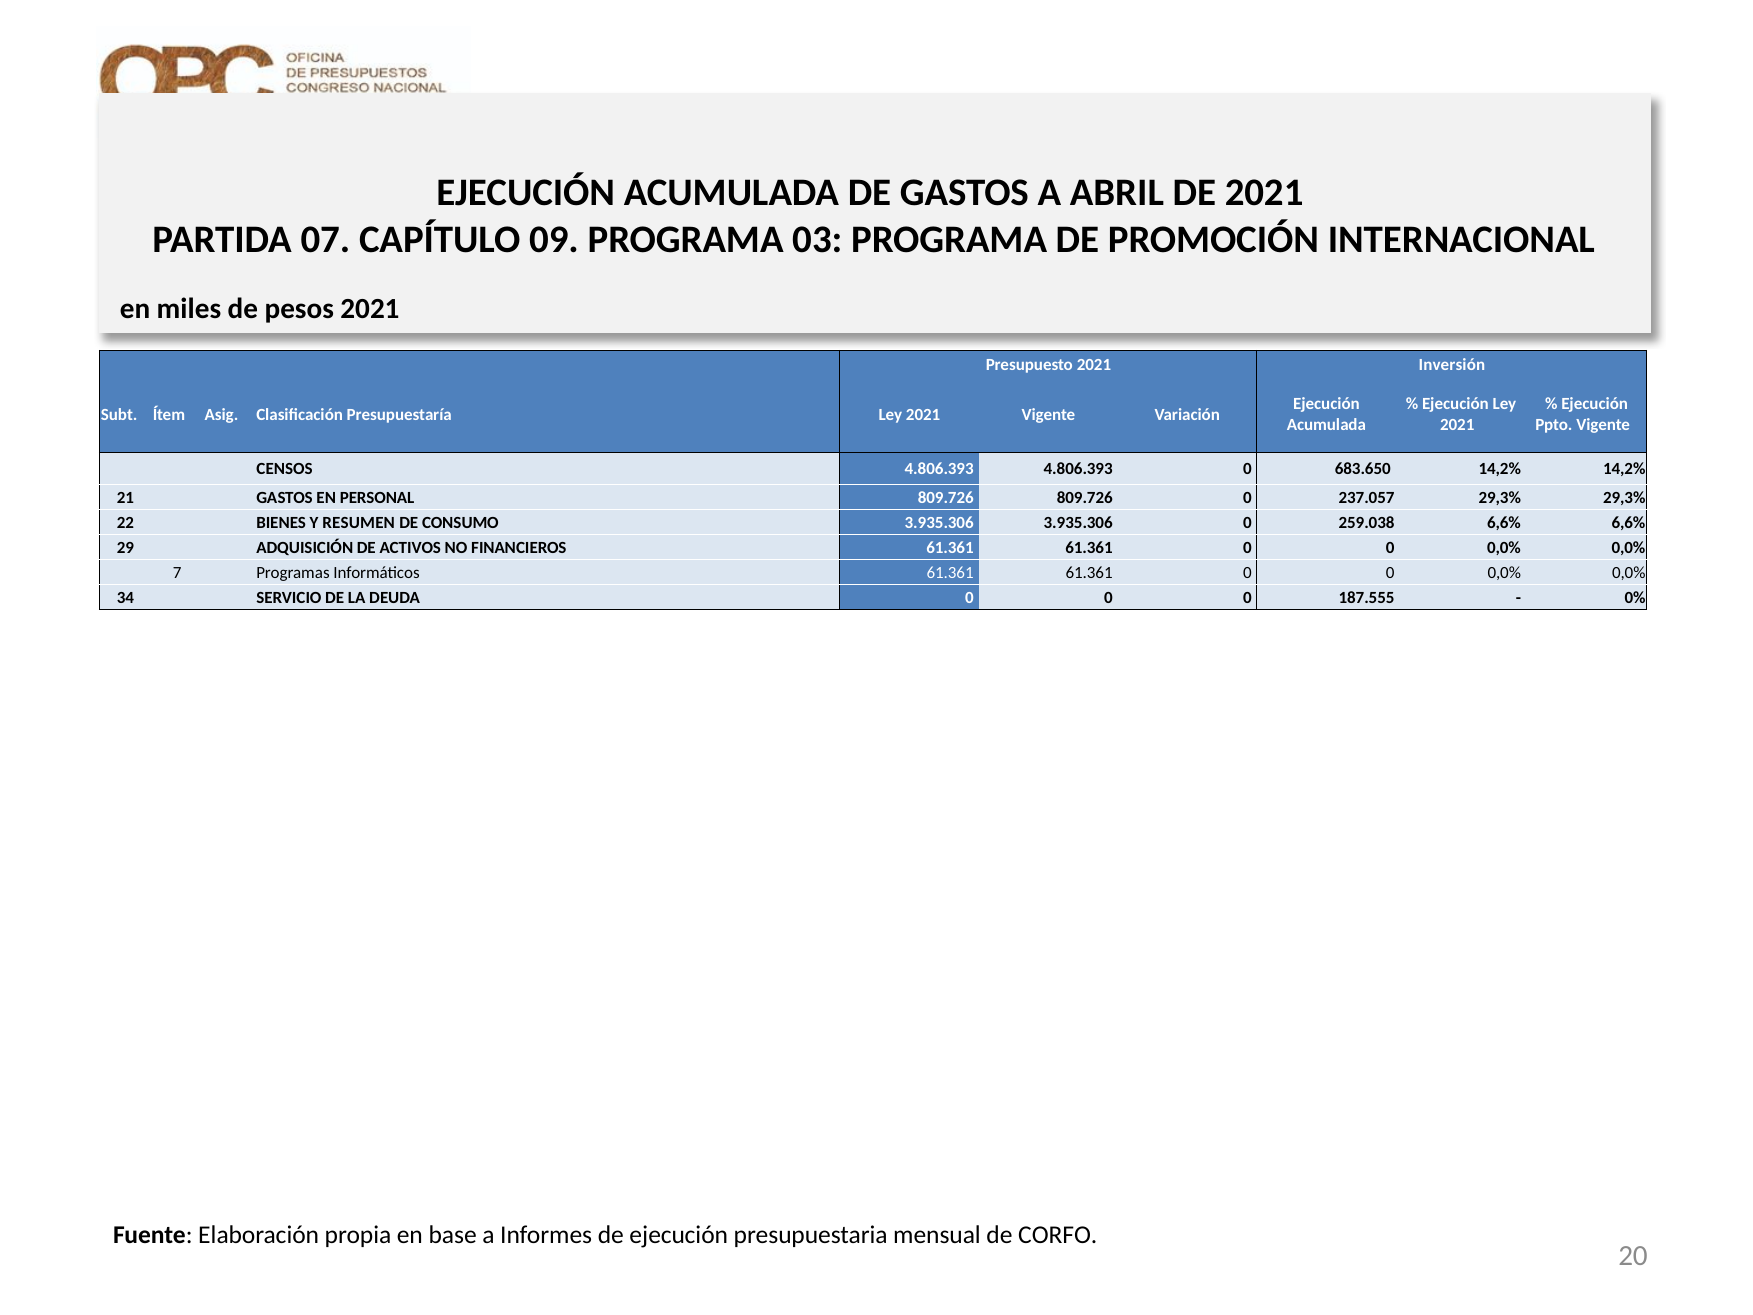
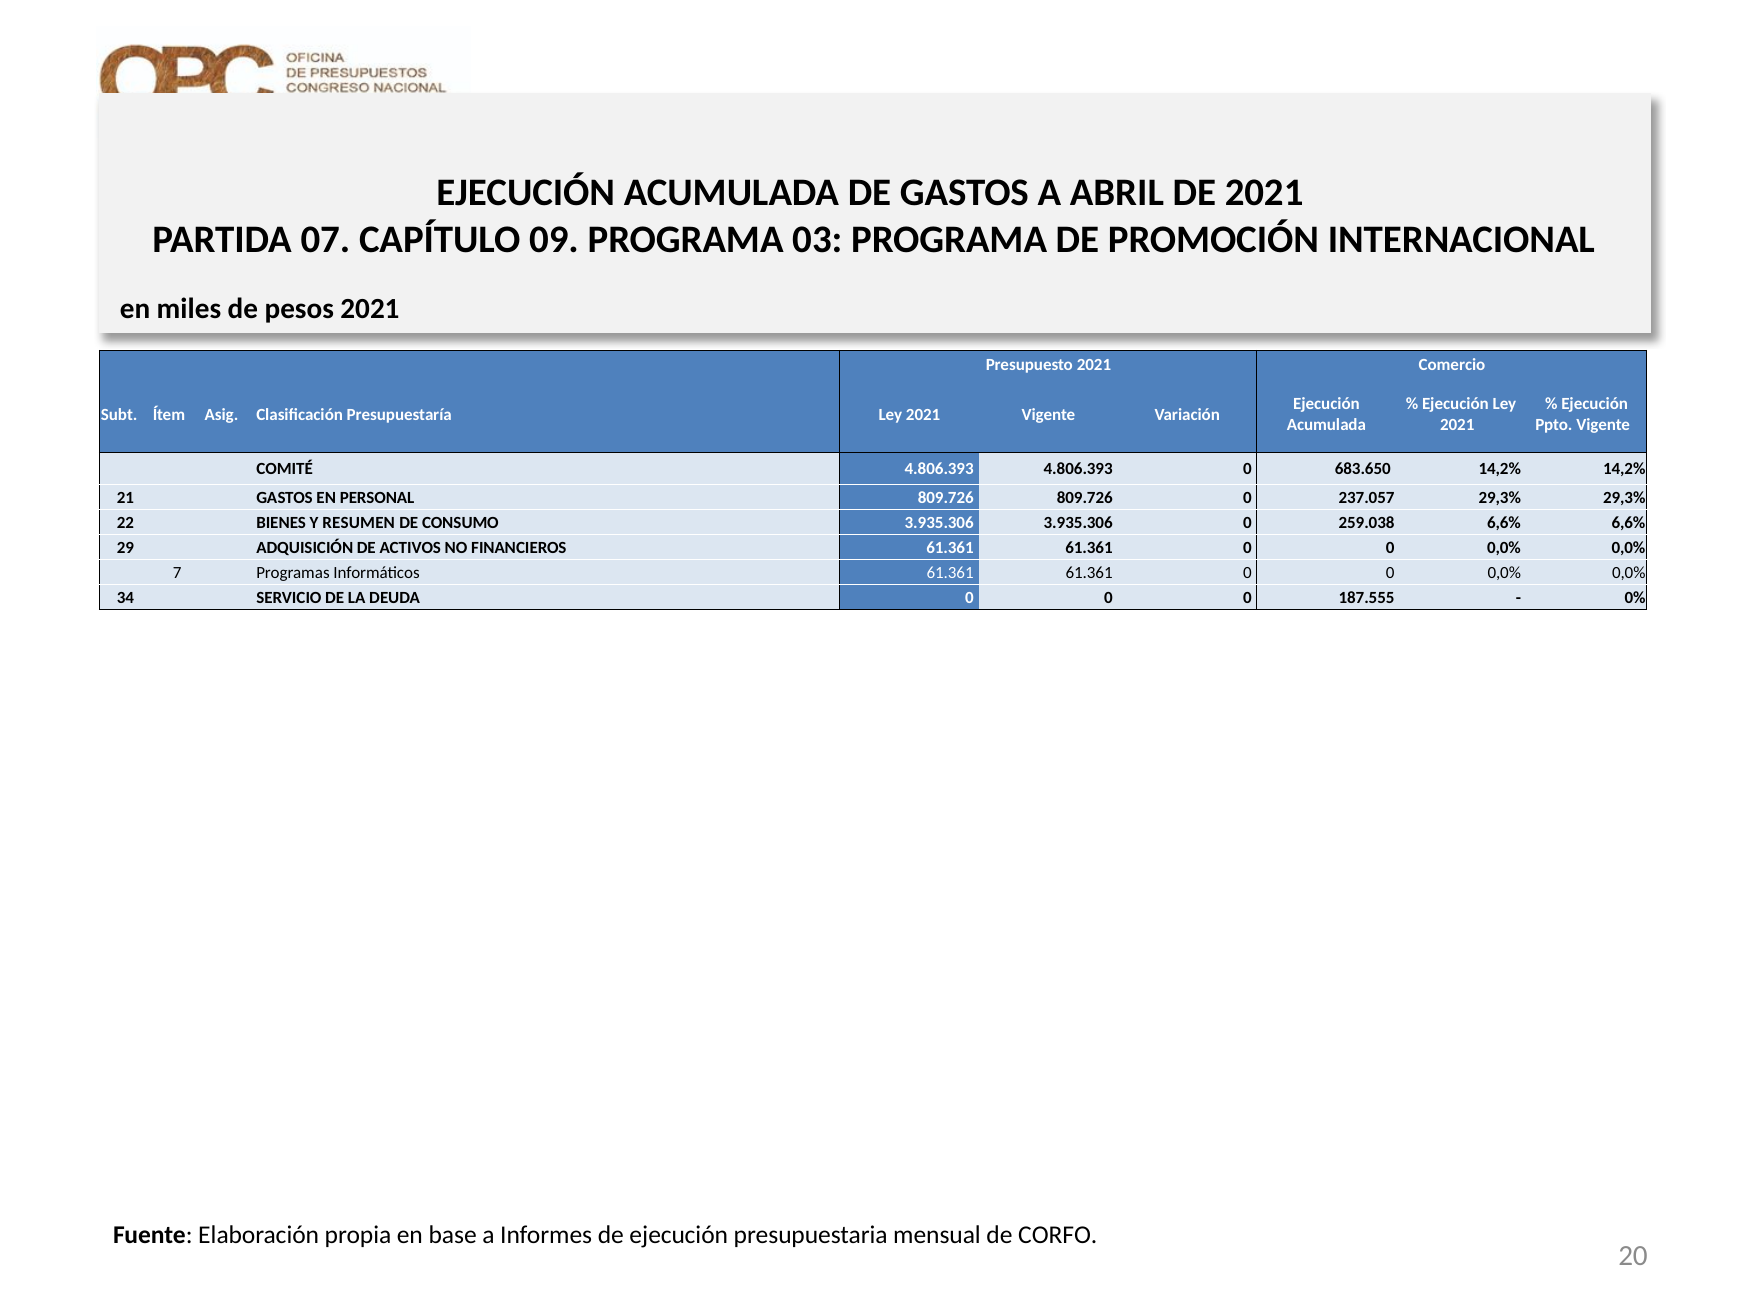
Inversión: Inversión -> Comercio
CENSOS: CENSOS -> COMITÉ
